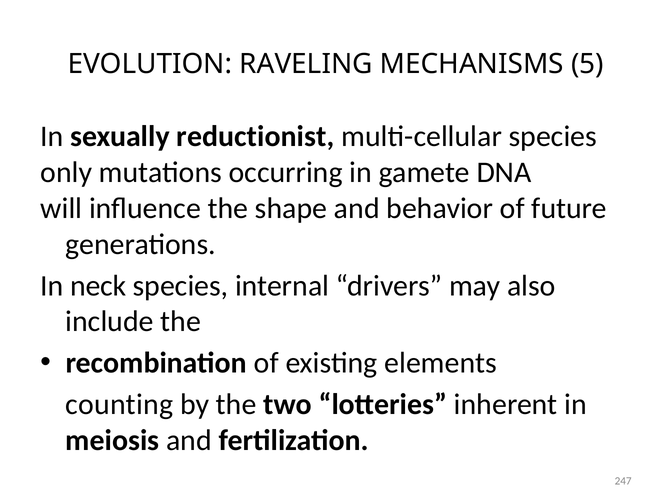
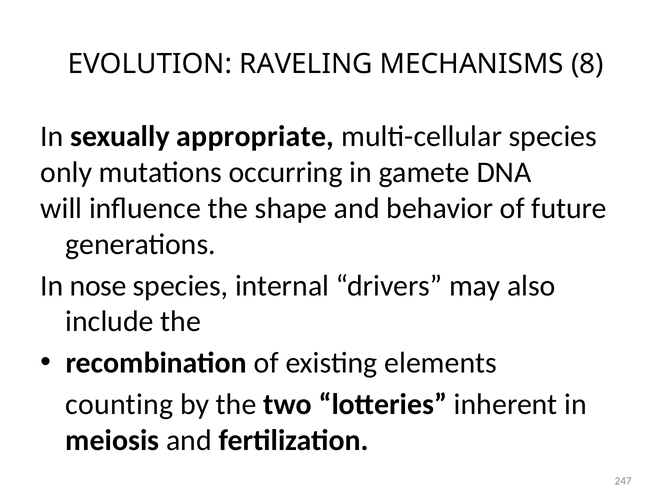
5: 5 -> 8
reductionist: reductionist -> appropriate
neck: neck -> nose
